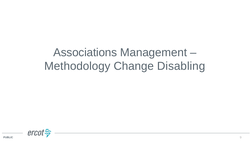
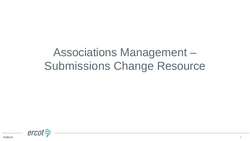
Methodology: Methodology -> Submissions
Disabling: Disabling -> Resource
